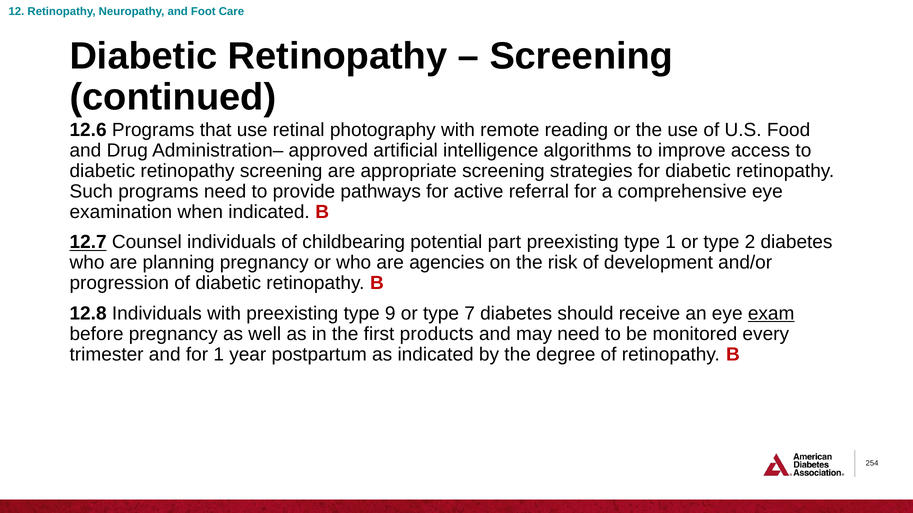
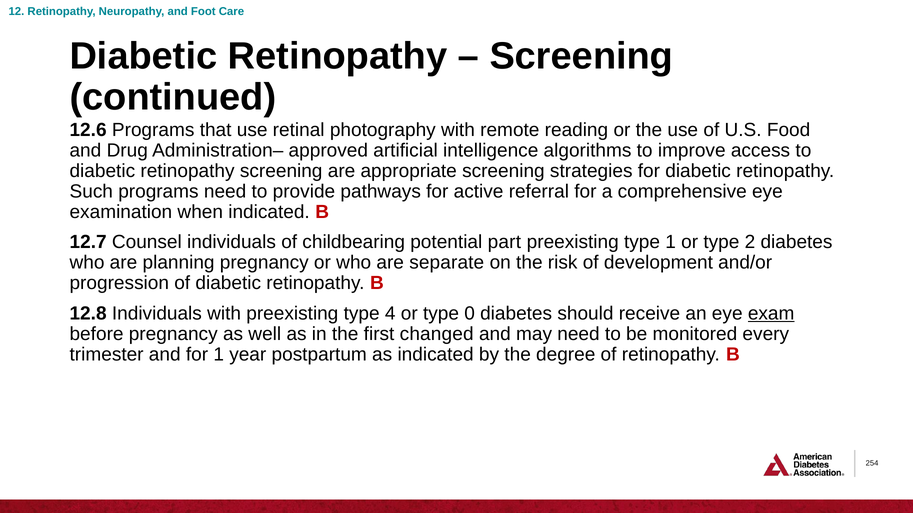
12.7 underline: present -> none
agencies: agencies -> separate
9: 9 -> 4
7: 7 -> 0
products: products -> changed
